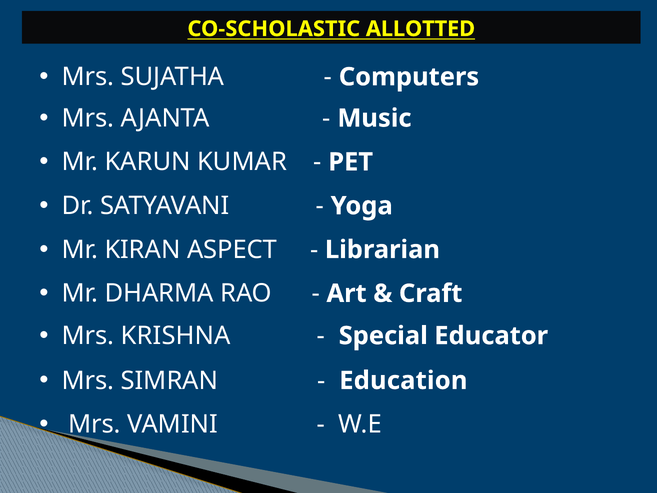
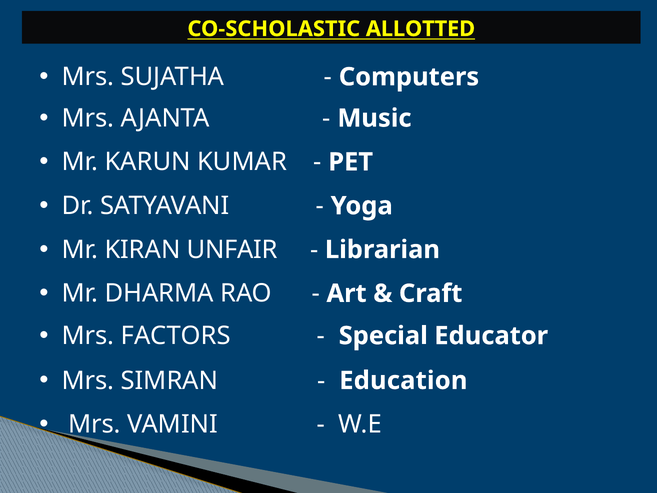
ASPECT: ASPECT -> UNFAIR
KRISHNA: KRISHNA -> FACTORS
